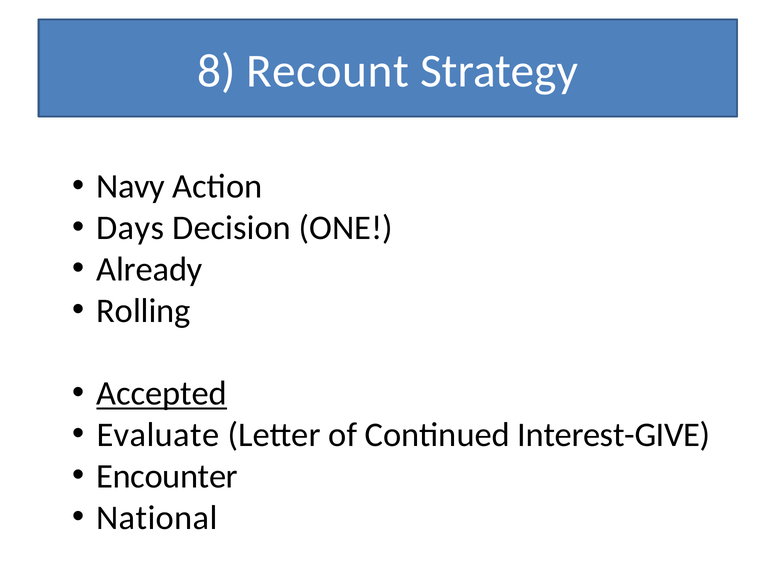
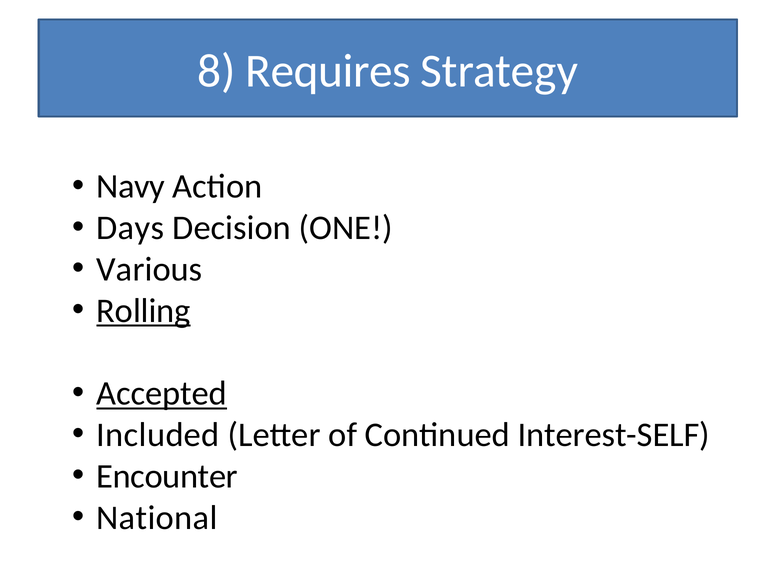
Recount: Recount -> Requires
Already: Already -> Various
Rolling underline: none -> present
Evaluate: Evaluate -> Included
Interest-GIVE: Interest-GIVE -> Interest-SELF
